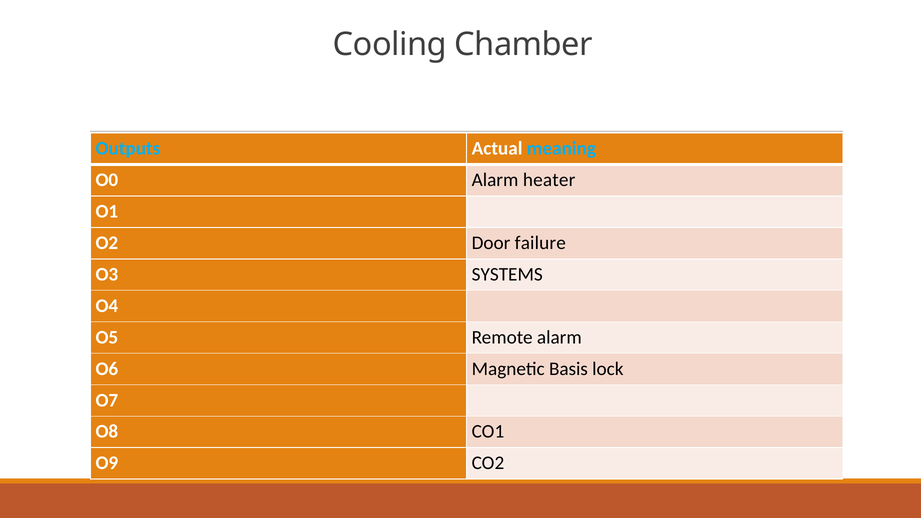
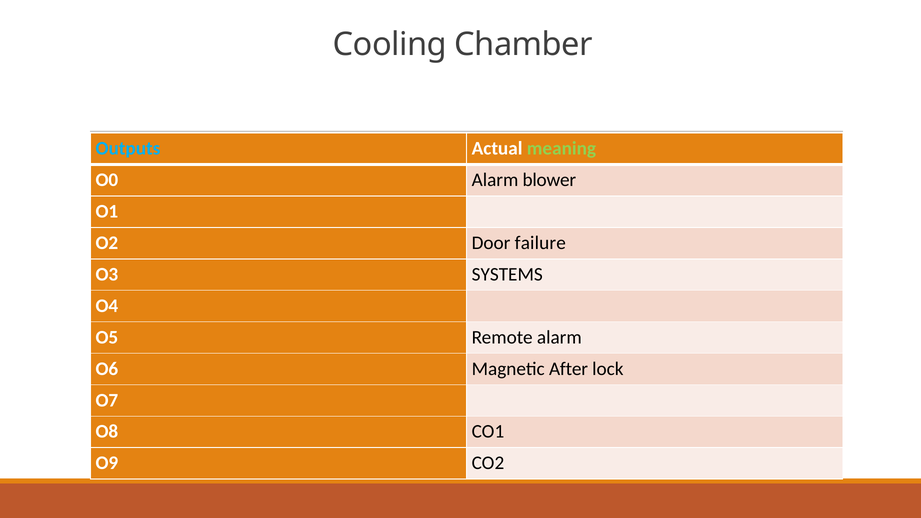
meaning colour: light blue -> light green
heater: heater -> blower
Basis: Basis -> After
